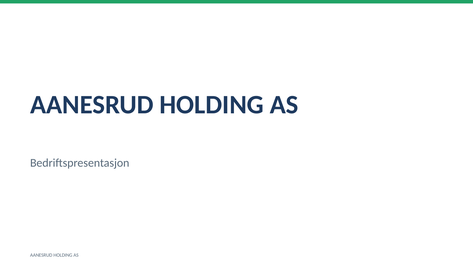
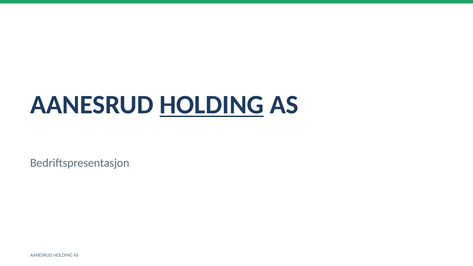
HOLDING at (212, 105) underline: none -> present
